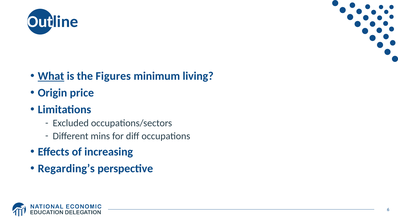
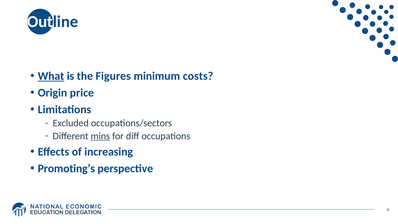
living: living -> costs
mins underline: none -> present
Regarding’s: Regarding’s -> Promoting’s
